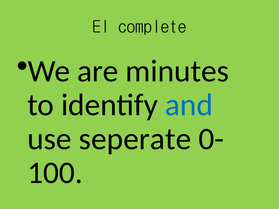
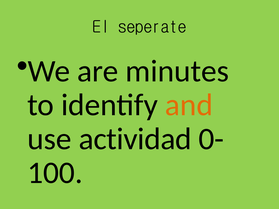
complete: complete -> seperate
and colour: blue -> orange
seperate: seperate -> actividad
